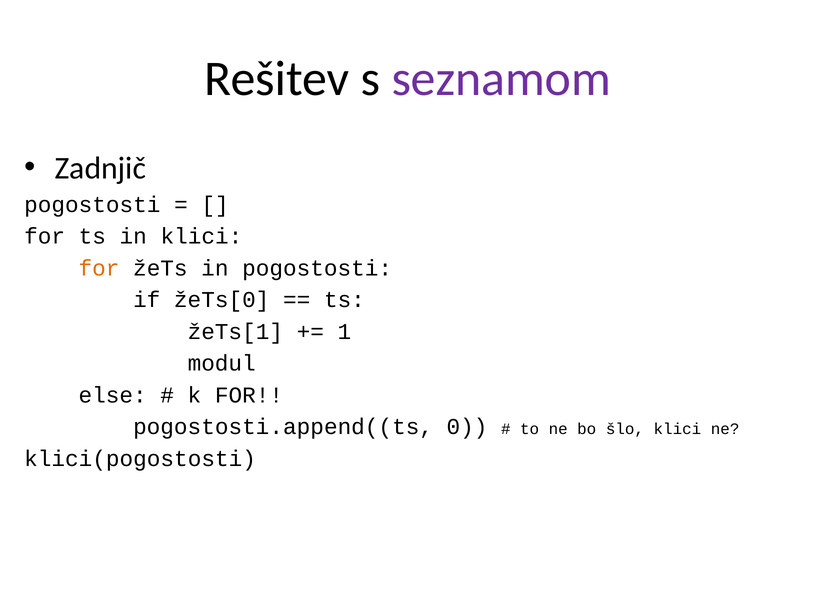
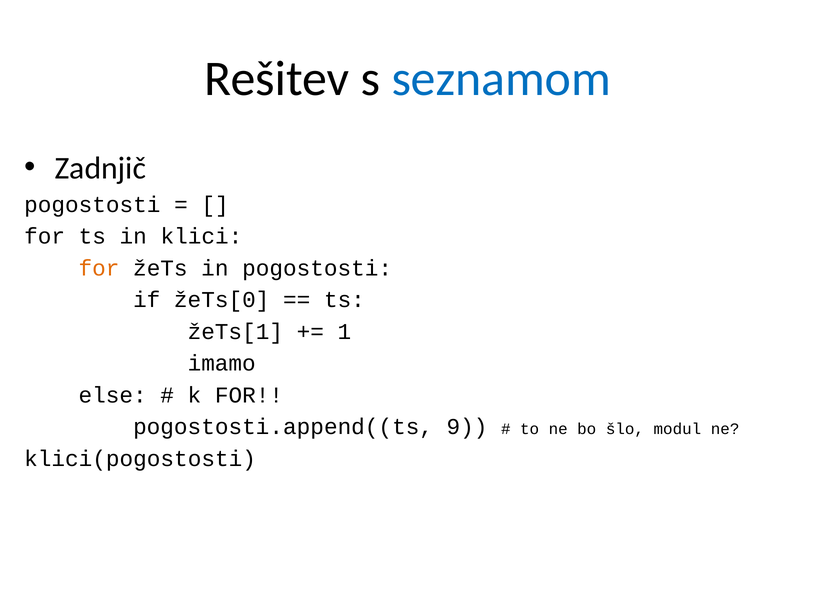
seznamom colour: purple -> blue
modul: modul -> imamo
0: 0 -> 9
šlo klici: klici -> modul
